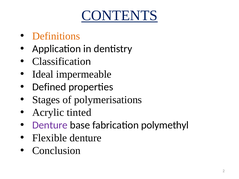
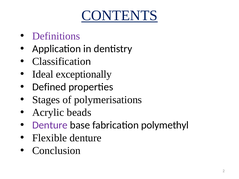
Definitions colour: orange -> purple
impermeable: impermeable -> exceptionally
tinted: tinted -> beads
